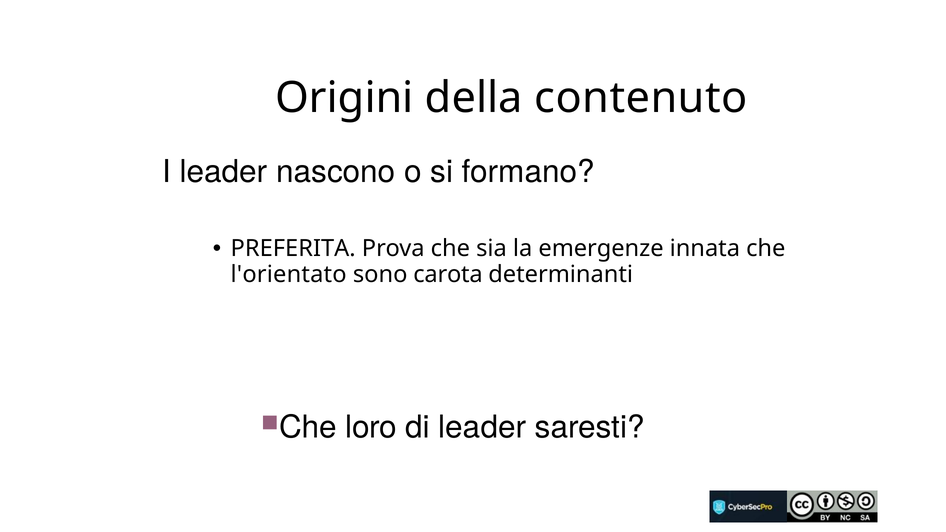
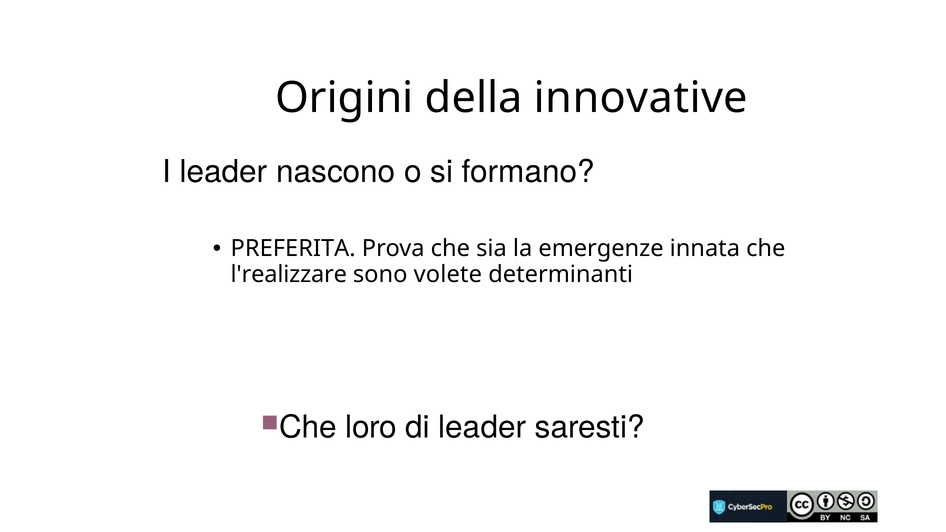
contenuto: contenuto -> innovative
l'orientato: l'orientato -> l'realizzare
carota: carota -> volete
